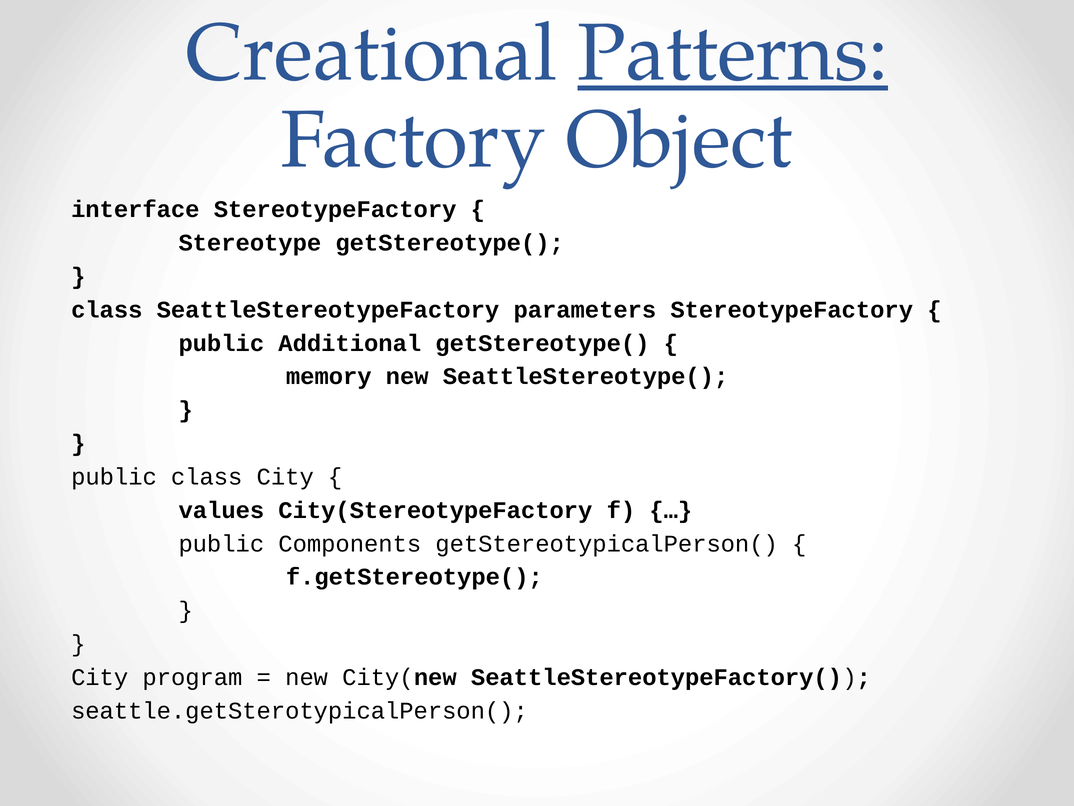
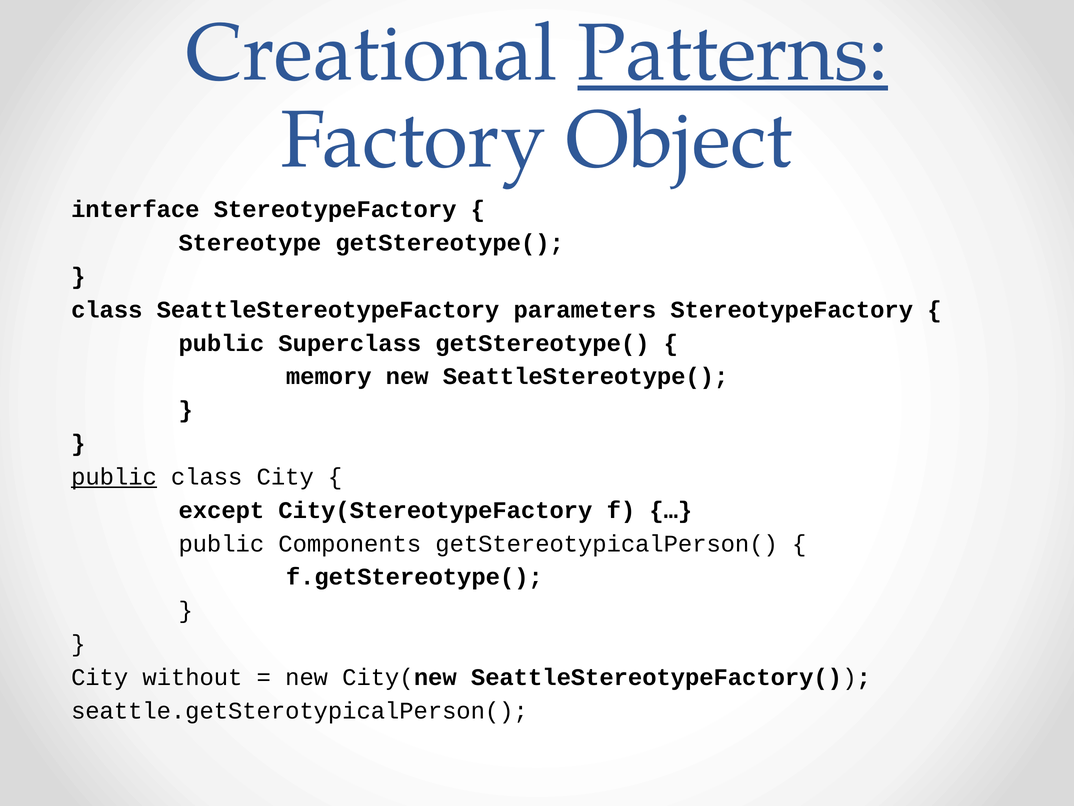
Additional: Additional -> Superclass
public at (114, 477) underline: none -> present
values: values -> except
program: program -> without
